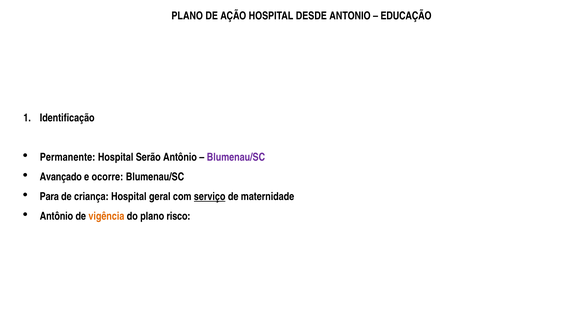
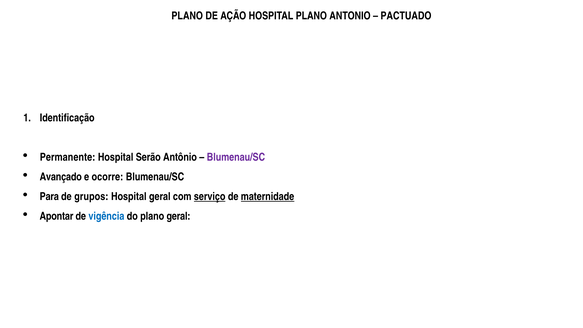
HOSPITAL DESDE: DESDE -> PLANO
EDUCAÇÃO: EDUCAÇÃO -> PACTUADO
criança: criança -> grupos
maternidade underline: none -> present
Antônio at (56, 216): Antônio -> Apontar
vigência colour: orange -> blue
plano risco: risco -> geral
